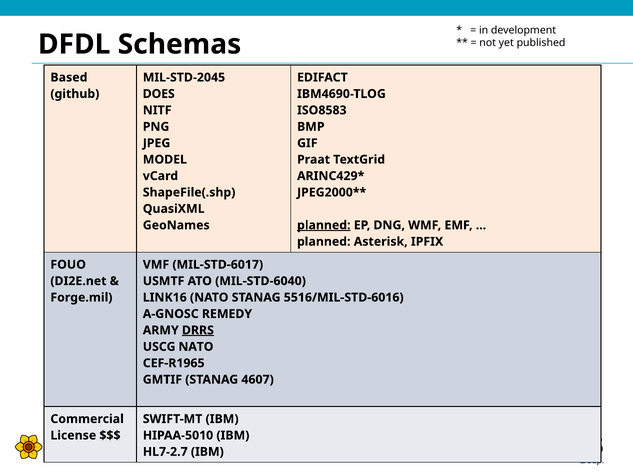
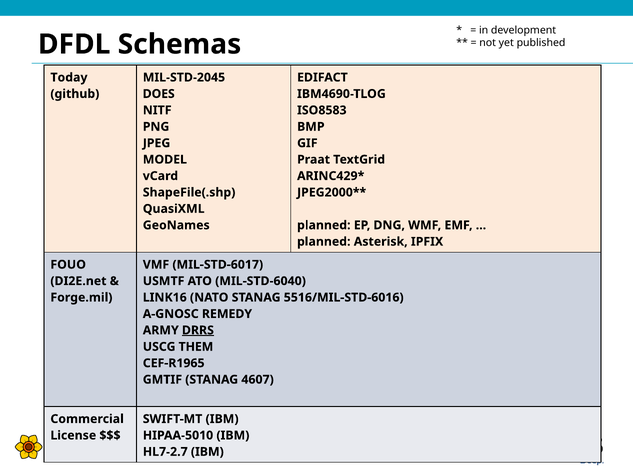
Based: Based -> Today
planned at (324, 226) underline: present -> none
USCG NATO: NATO -> THEM
